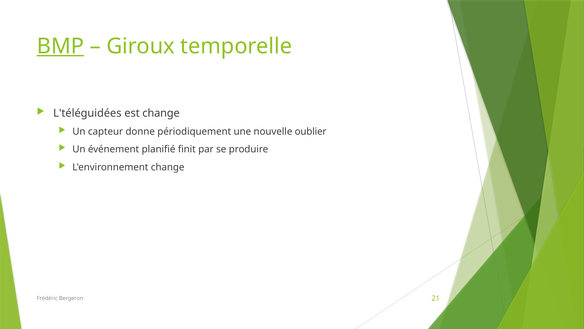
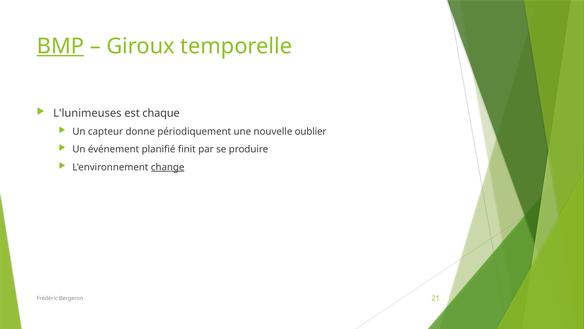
L'téléguidées: L'téléguidées -> L'lunimeuses
est change: change -> chaque
change at (168, 167) underline: none -> present
